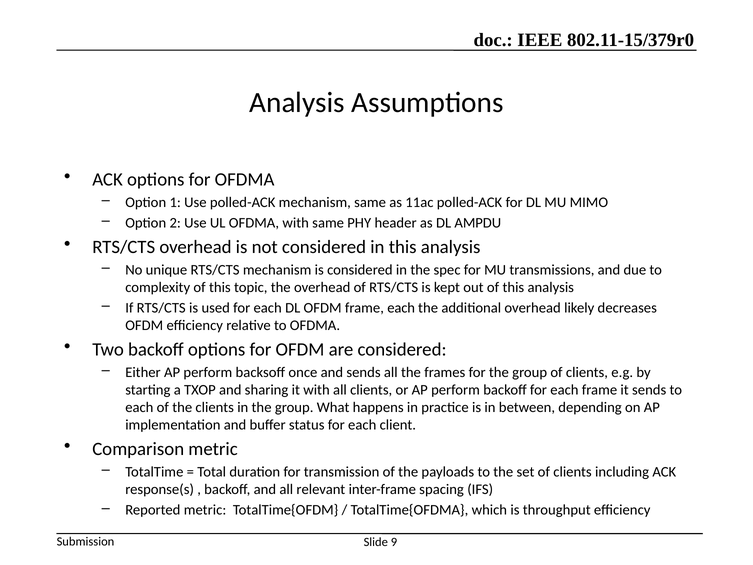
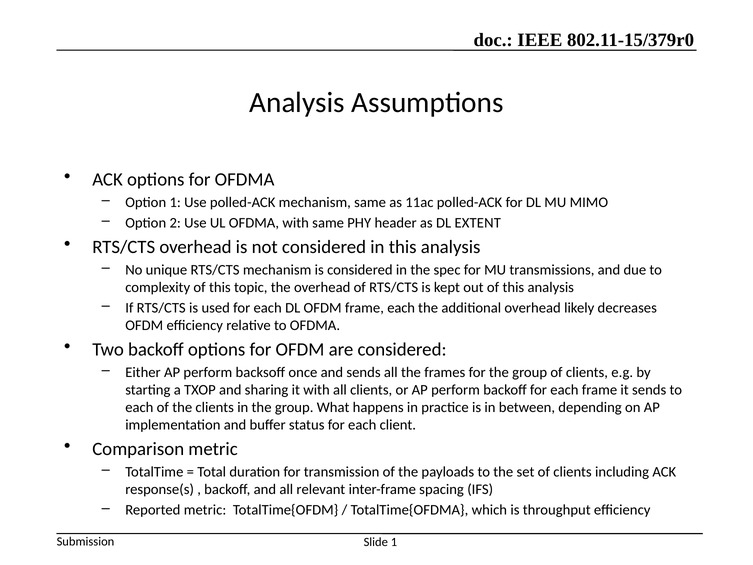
AMPDU: AMPDU -> EXTENT
Slide 9: 9 -> 1
